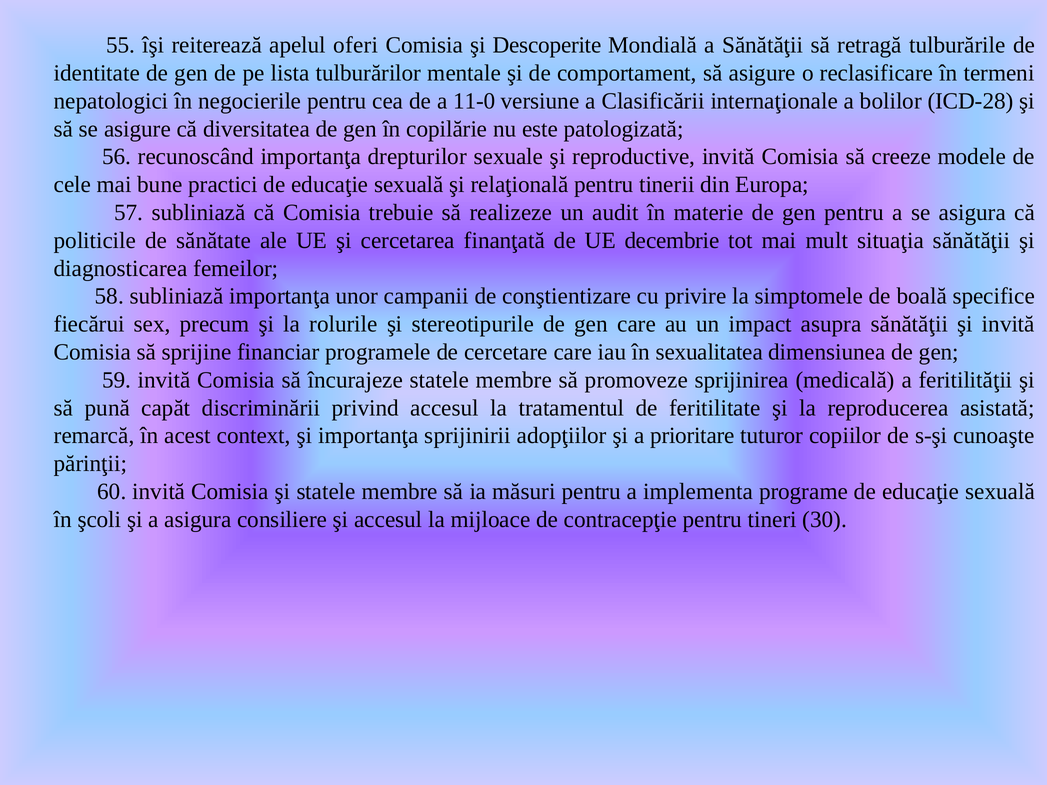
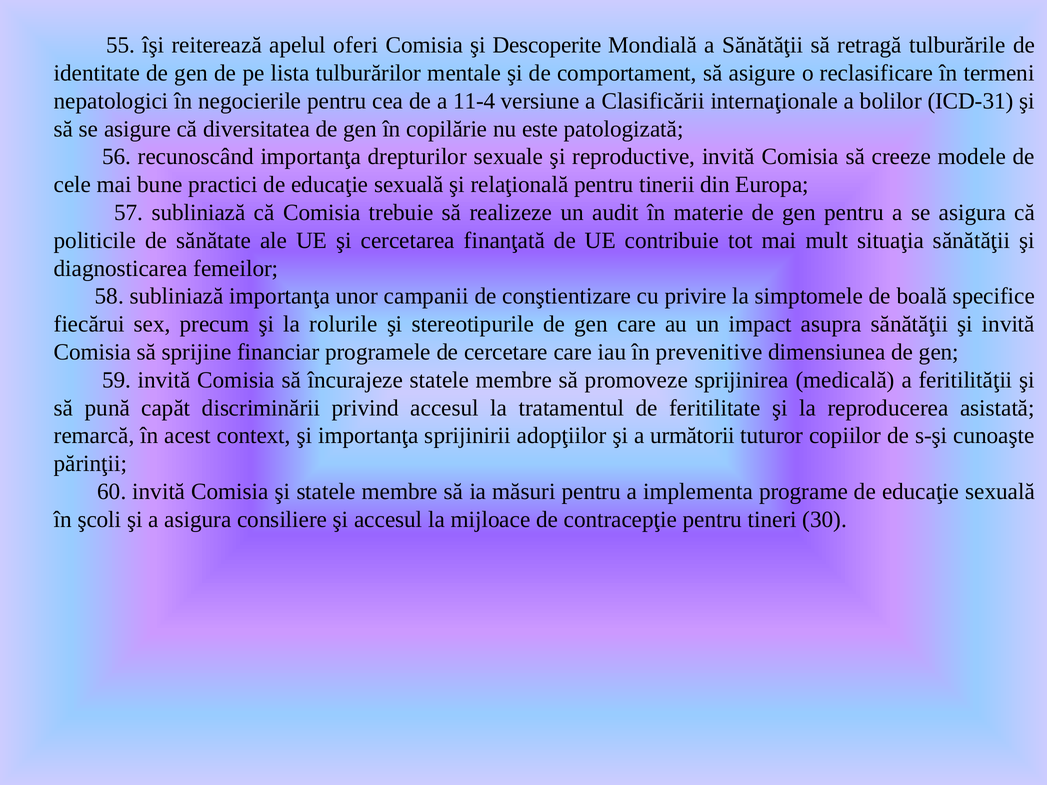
11-0: 11-0 -> 11-4
ICD-28: ICD-28 -> ICD-31
decembrie: decembrie -> contribuie
sexualitatea: sexualitatea -> prevenitive
prioritare: prioritare -> următorii
